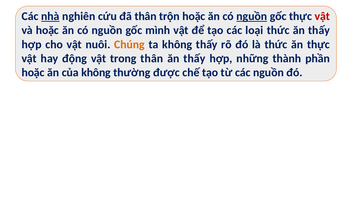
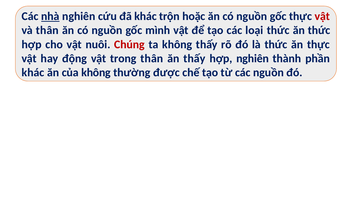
đã thân: thân -> khác
nguồn at (252, 16) underline: present -> none
và hoặc: hoặc -> thân
thức ăn thấy: thấy -> thức
Chúng colour: orange -> red
hợp những: những -> nghiên
hoặc at (33, 72): hoặc -> khác
